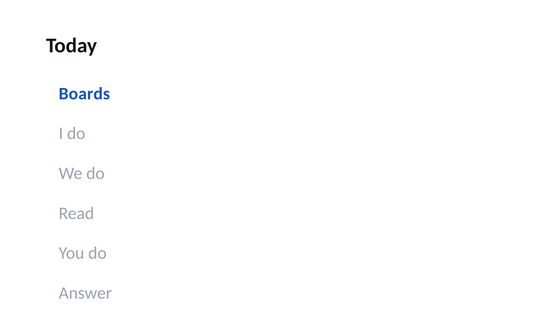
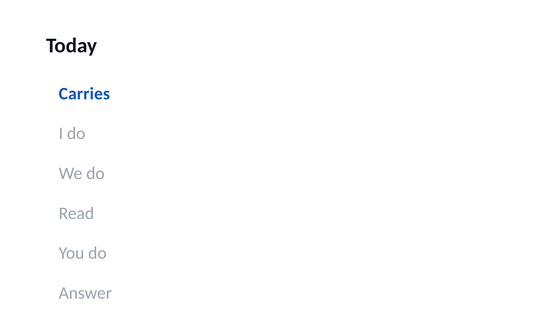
Boards: Boards -> Carries
